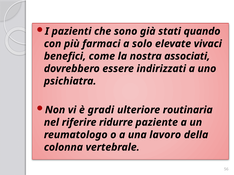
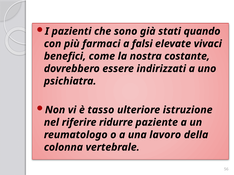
solo: solo -> falsi
associati: associati -> costante
gradi: gradi -> tasso
routinaria: routinaria -> istruzione
